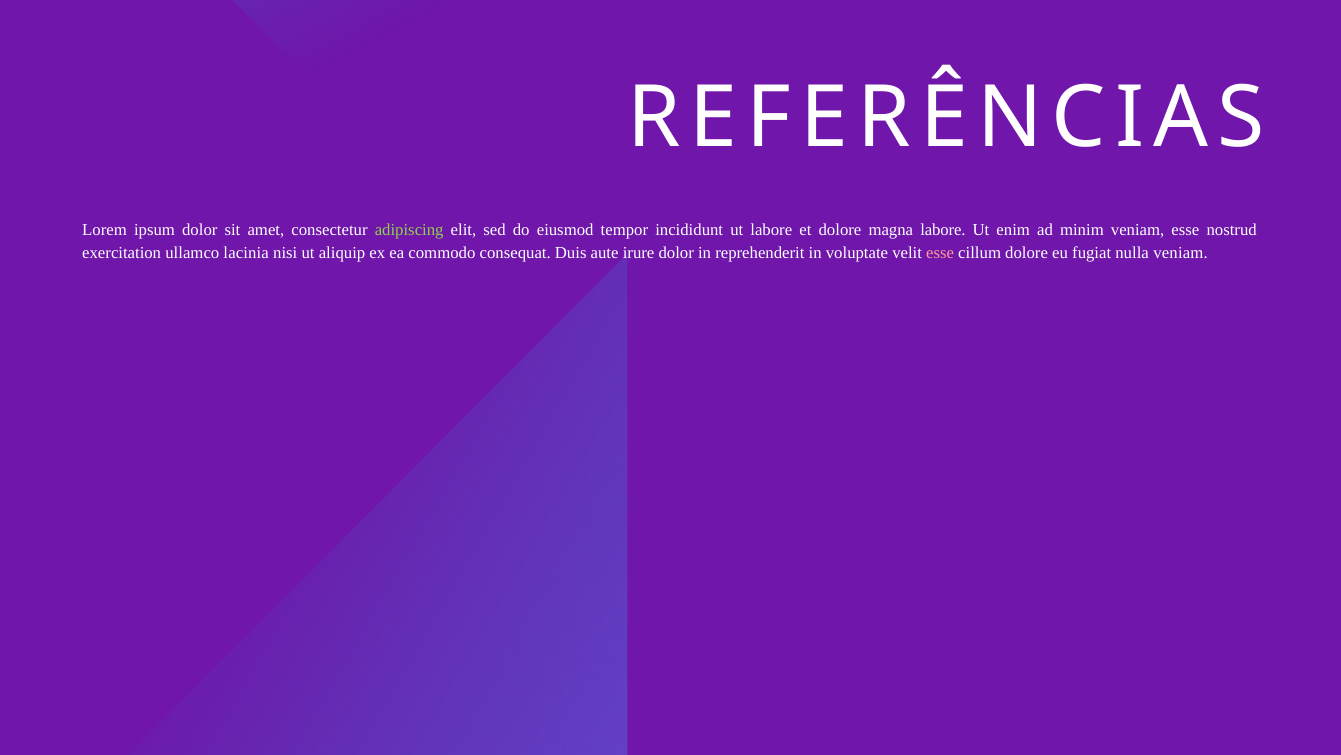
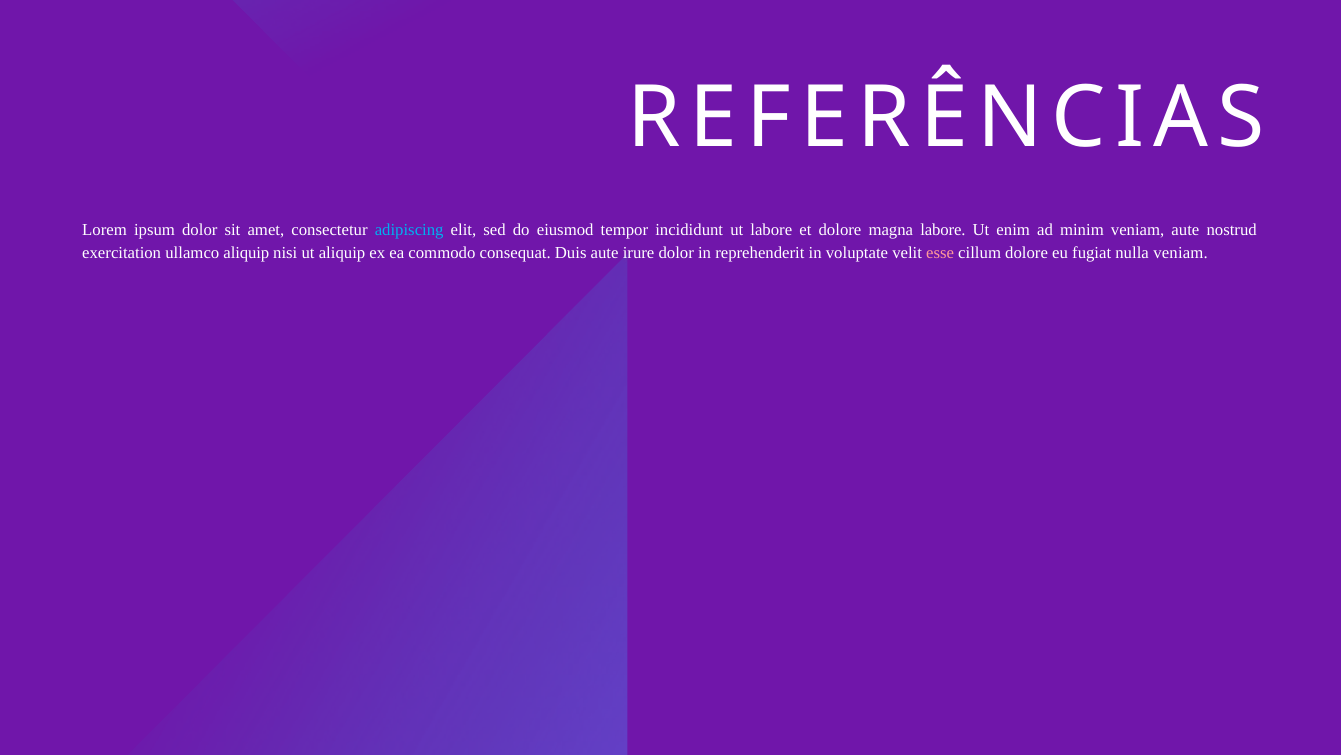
adipiscing colour: light green -> light blue
veniam esse: esse -> aute
ullamco lacinia: lacinia -> aliquip
